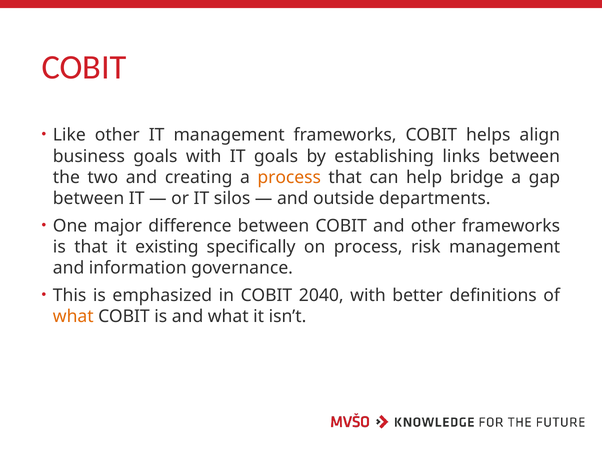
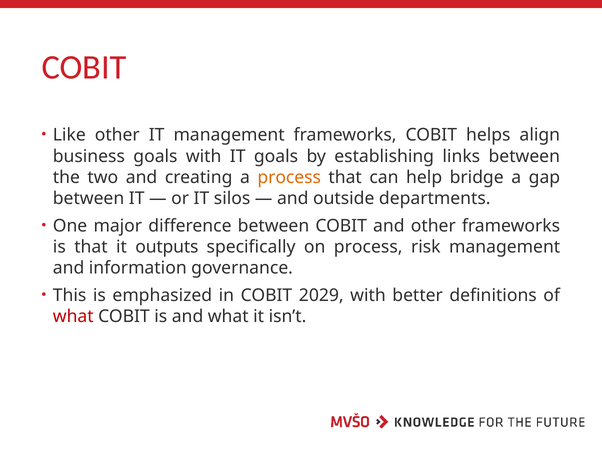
existing: existing -> outputs
2040: 2040 -> 2029
what at (73, 316) colour: orange -> red
